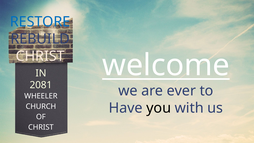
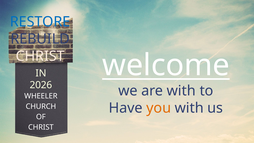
2081: 2081 -> 2026
are ever: ever -> with
you colour: black -> orange
